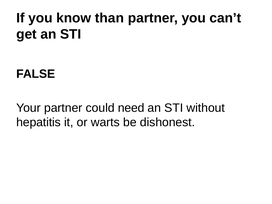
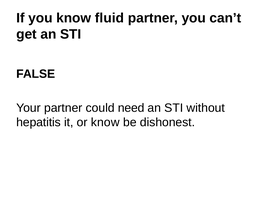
than: than -> fluid
or warts: warts -> know
